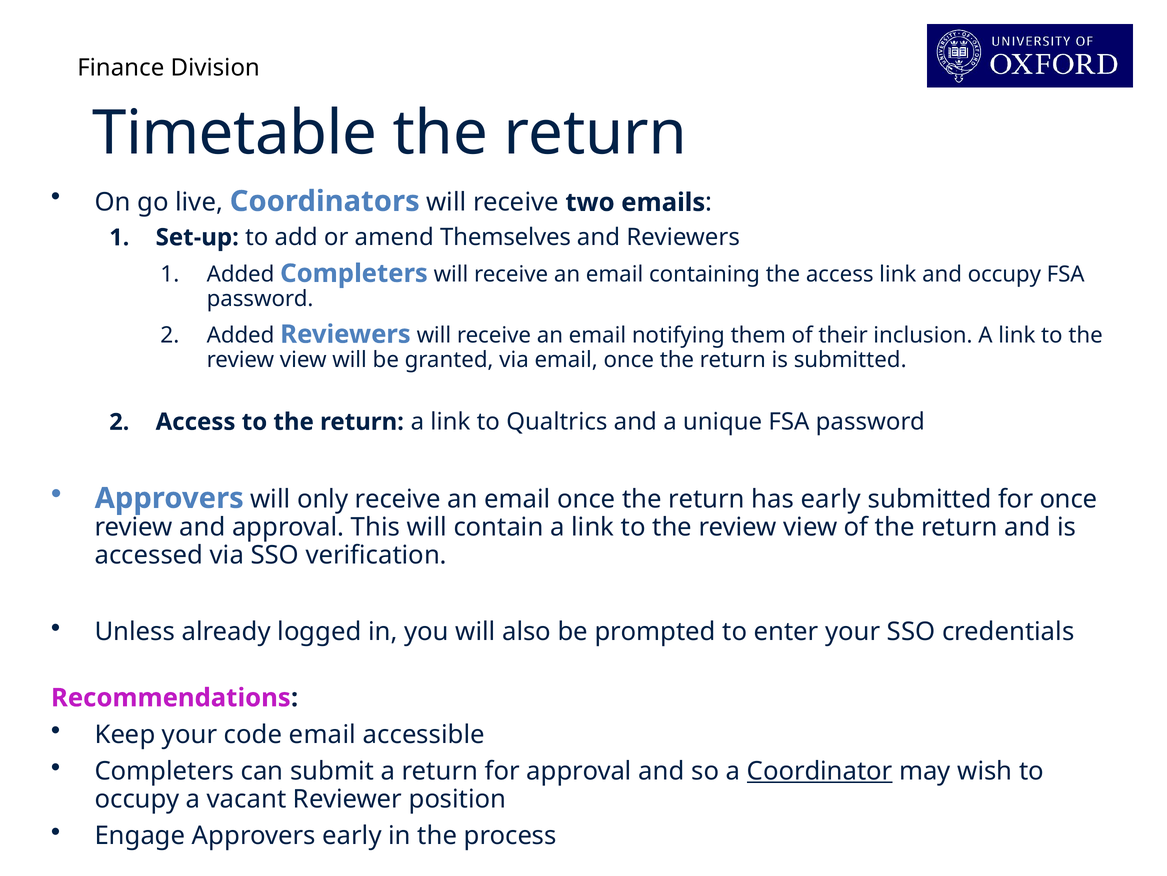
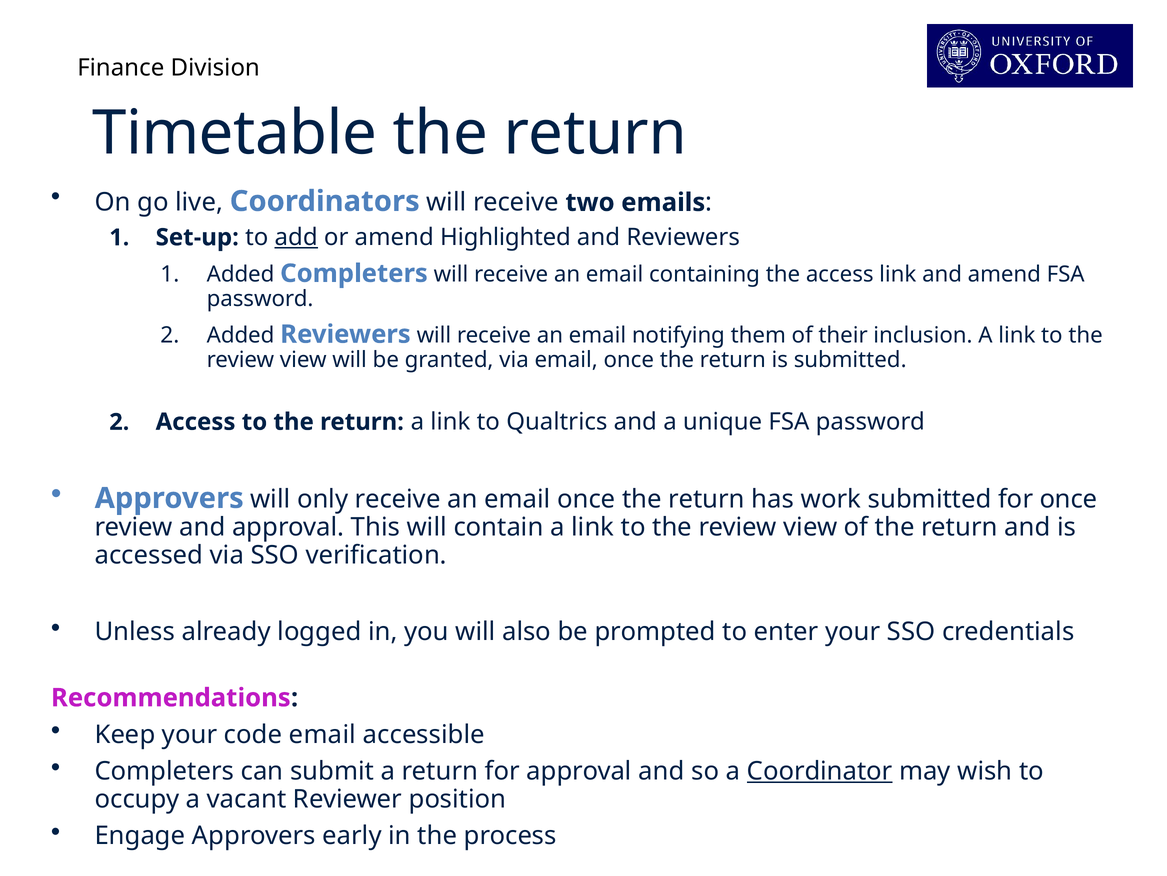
add underline: none -> present
Themselves: Themselves -> Highlighted
and occupy: occupy -> amend
has early: early -> work
